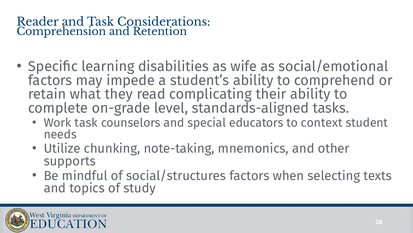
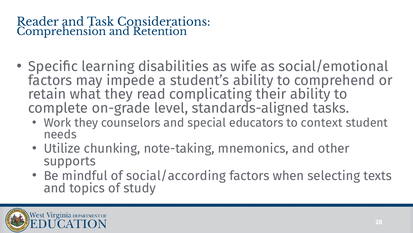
Work task: task -> they
social/structures: social/structures -> social/according
